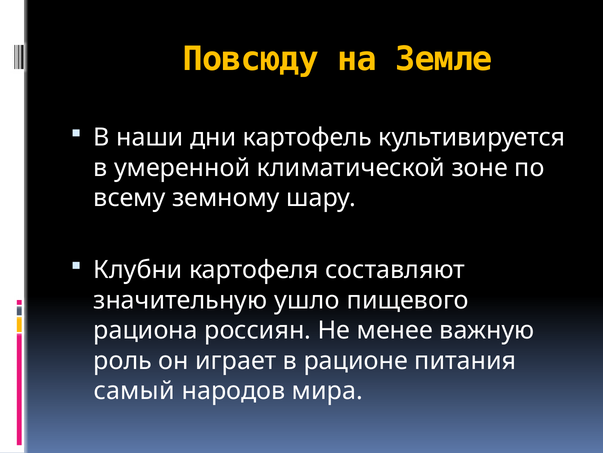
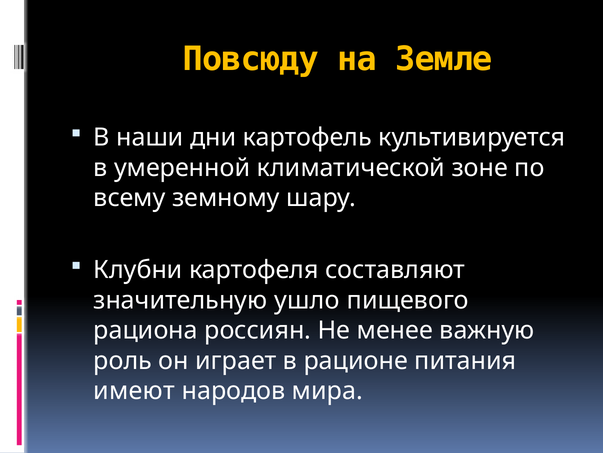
самый: самый -> имеют
